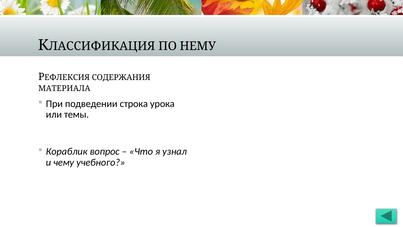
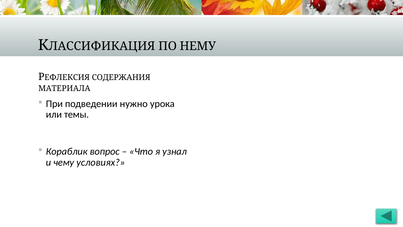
строка: строка -> нужно
учебного: учебного -> условиях
